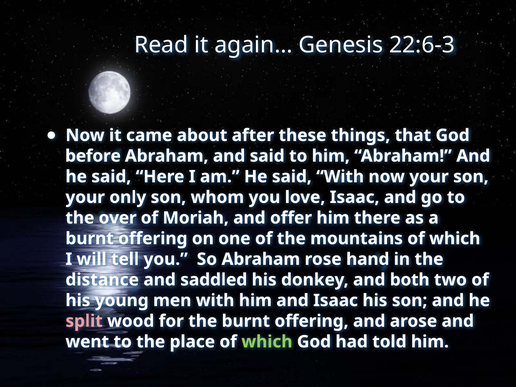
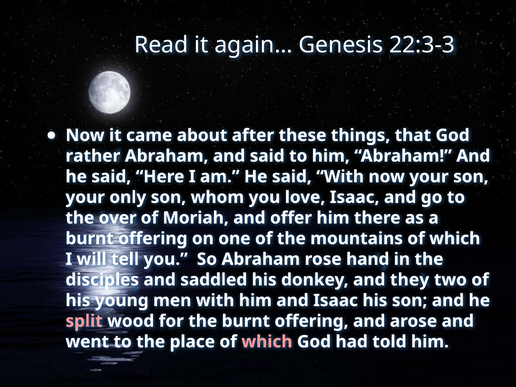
22:6-3: 22:6-3 -> 22:3-3
before: before -> rather
distance: distance -> disciples
both: both -> they
which at (267, 342) colour: light green -> pink
